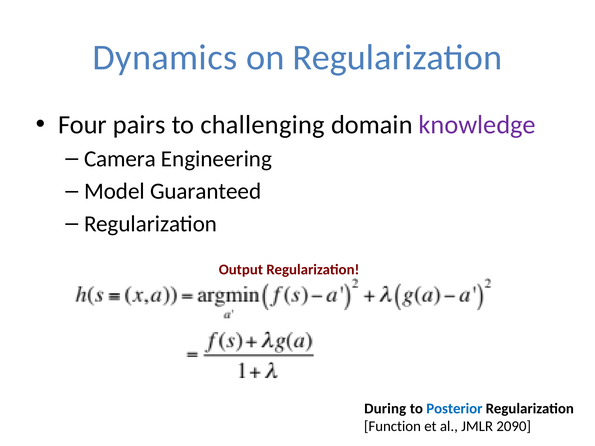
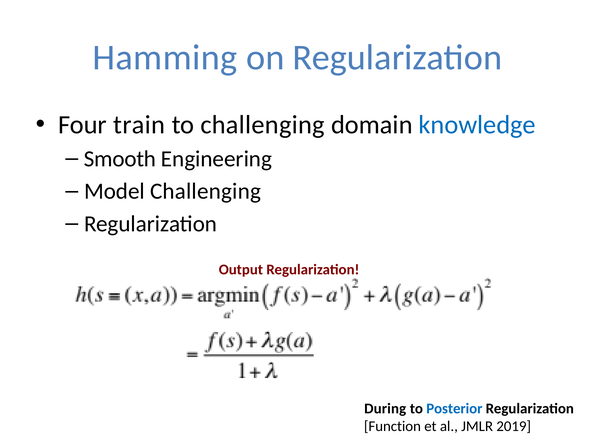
Dynamics: Dynamics -> Hamming
pairs: pairs -> train
knowledge colour: purple -> blue
Camera: Camera -> Smooth
Model Guaranteed: Guaranteed -> Challenging
2090: 2090 -> 2019
